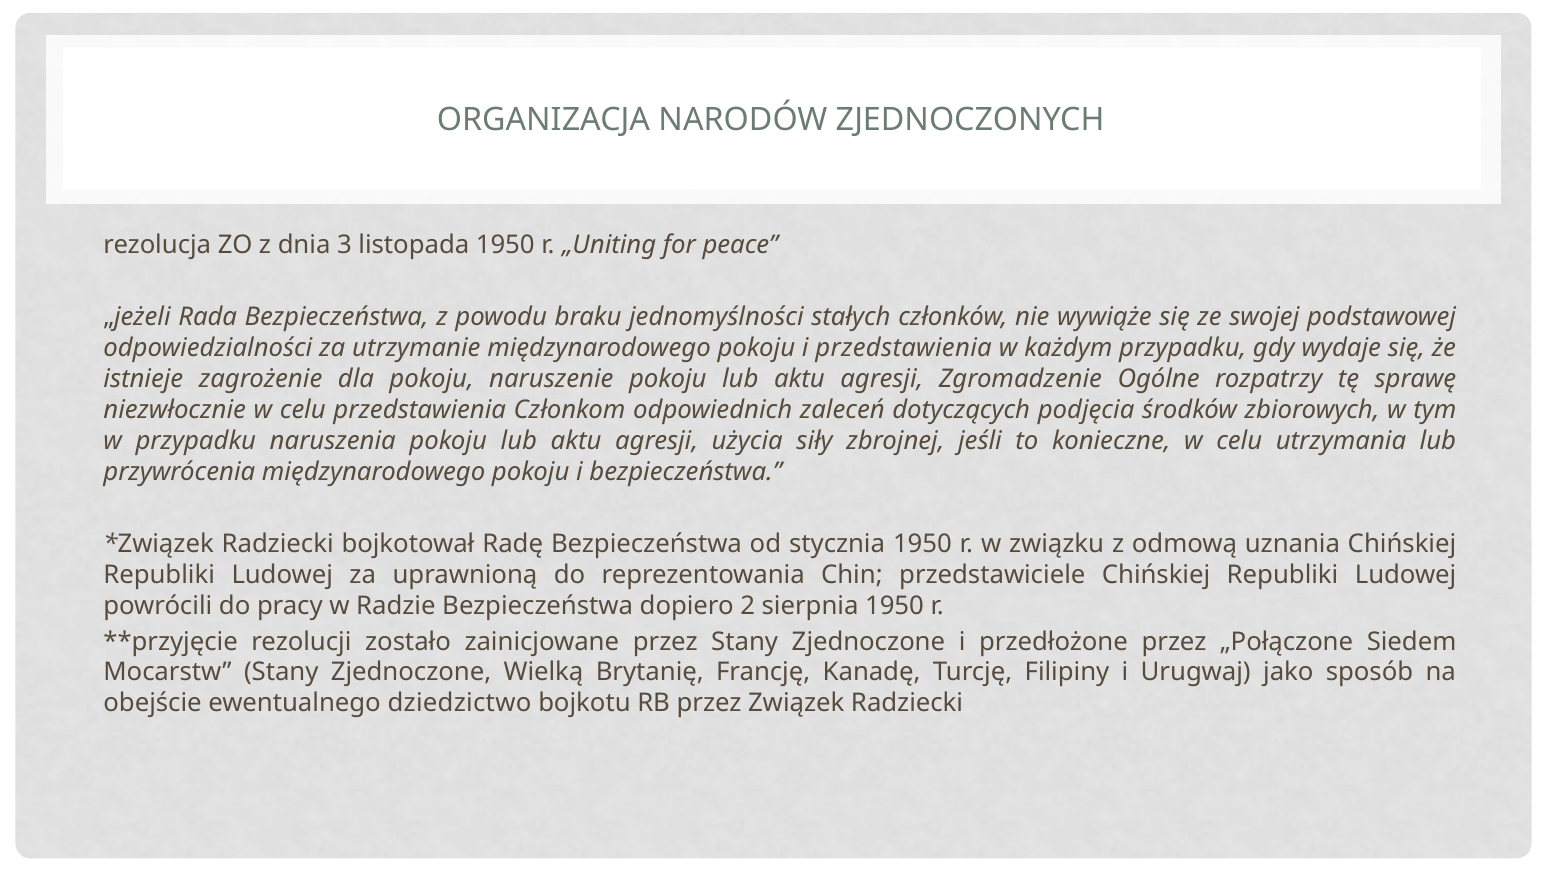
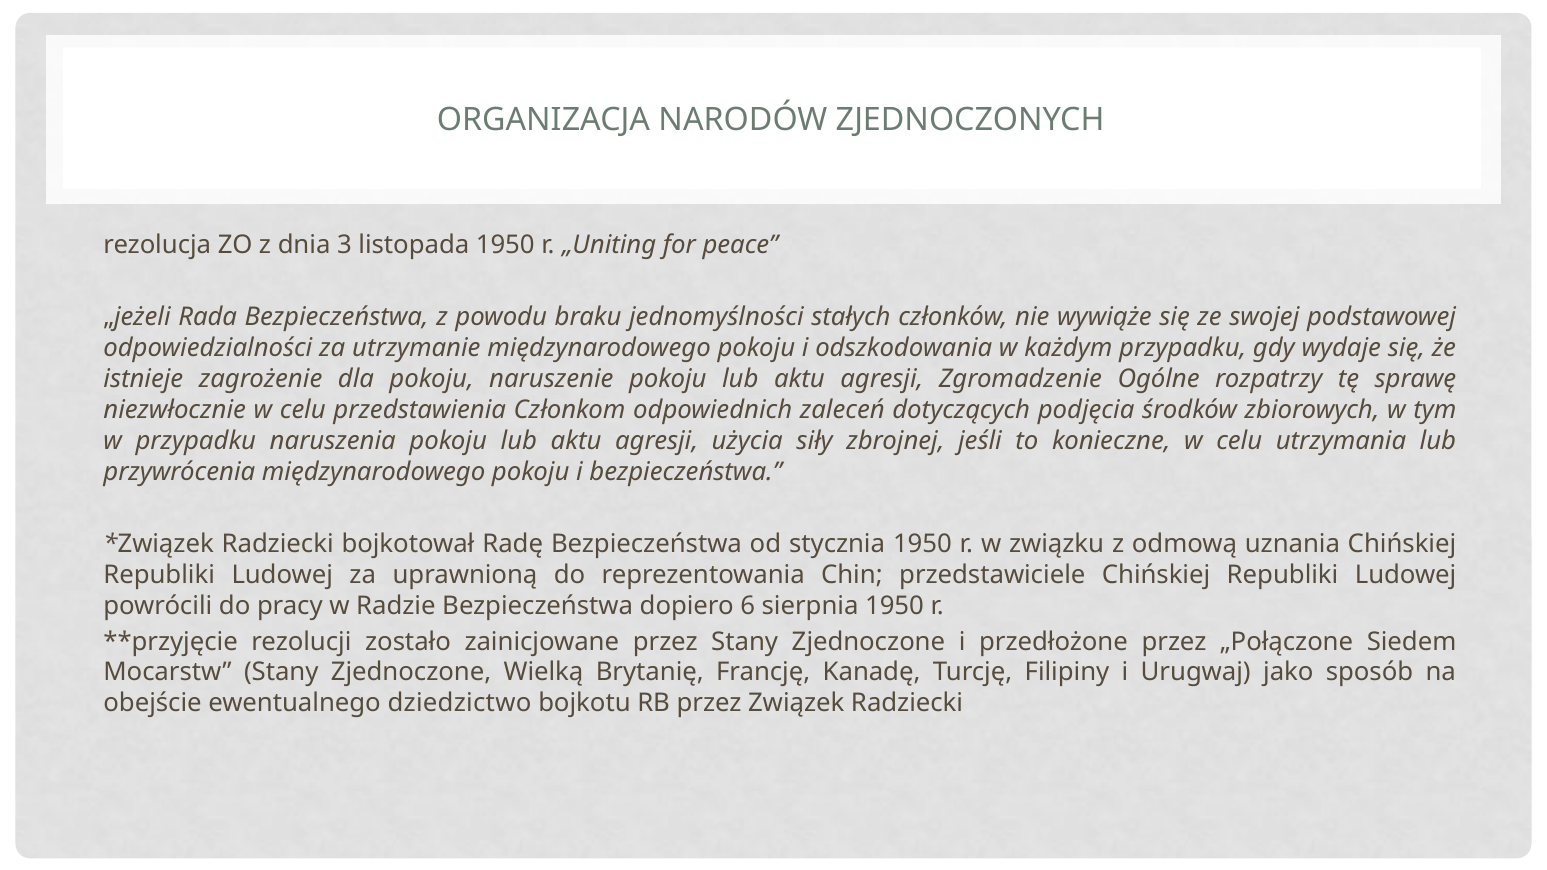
i przedstawienia: przedstawienia -> odszkodowania
2: 2 -> 6
